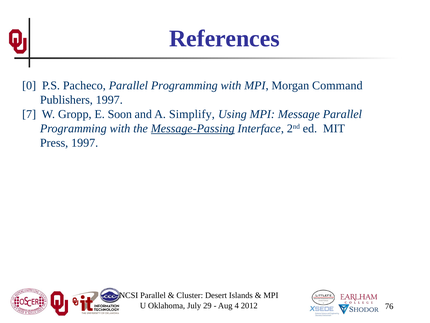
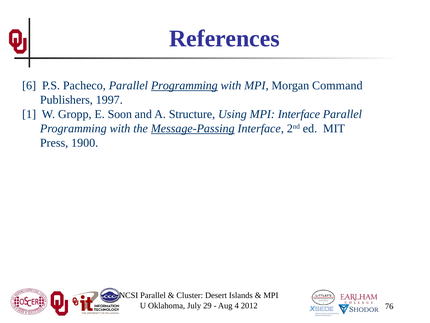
0: 0 -> 6
Programming at (184, 85) underline: none -> present
7: 7 -> 1
Simplify: Simplify -> Structure
MPI Message: Message -> Interface
Press 1997: 1997 -> 1900
